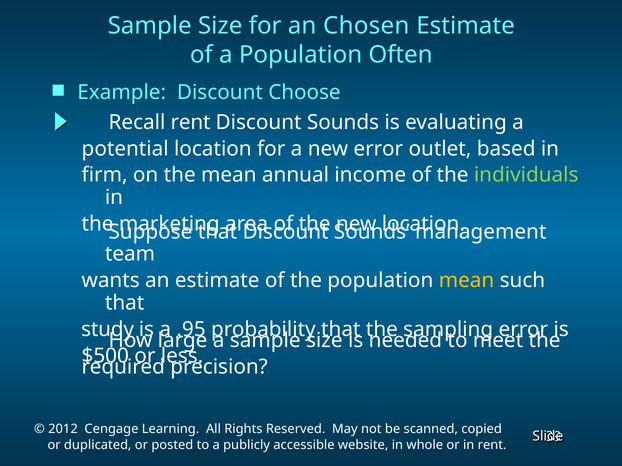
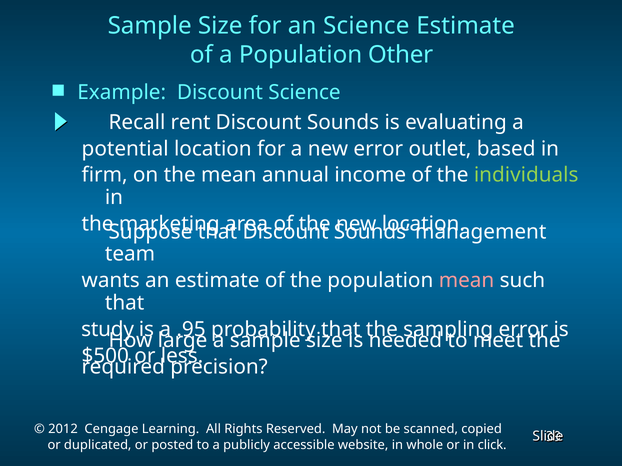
an Chosen: Chosen -> Science
Often: Often -> Other
Discount Choose: Choose -> Science
mean at (467, 281) colour: yellow -> pink
in rent: rent -> click
